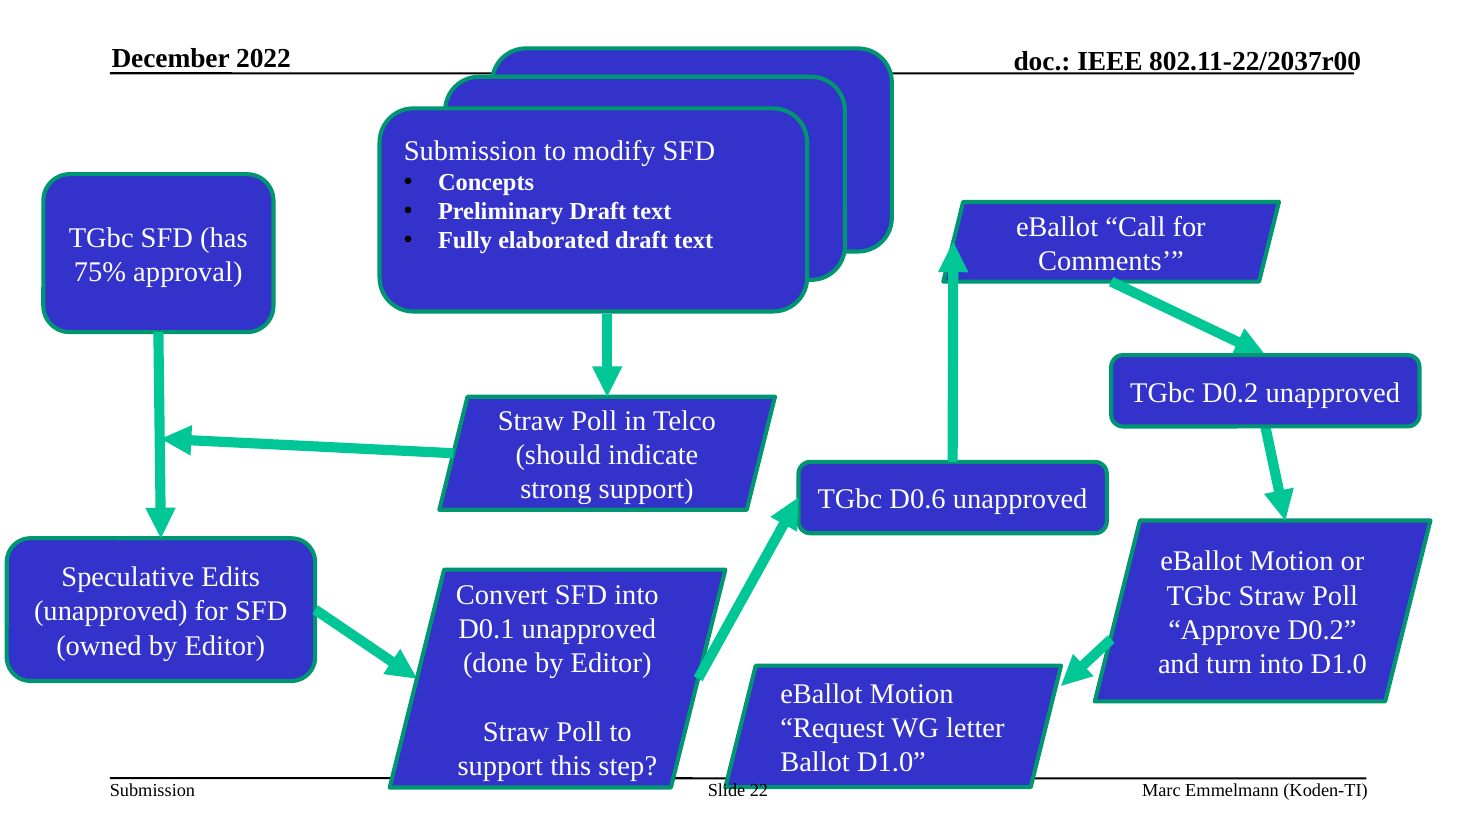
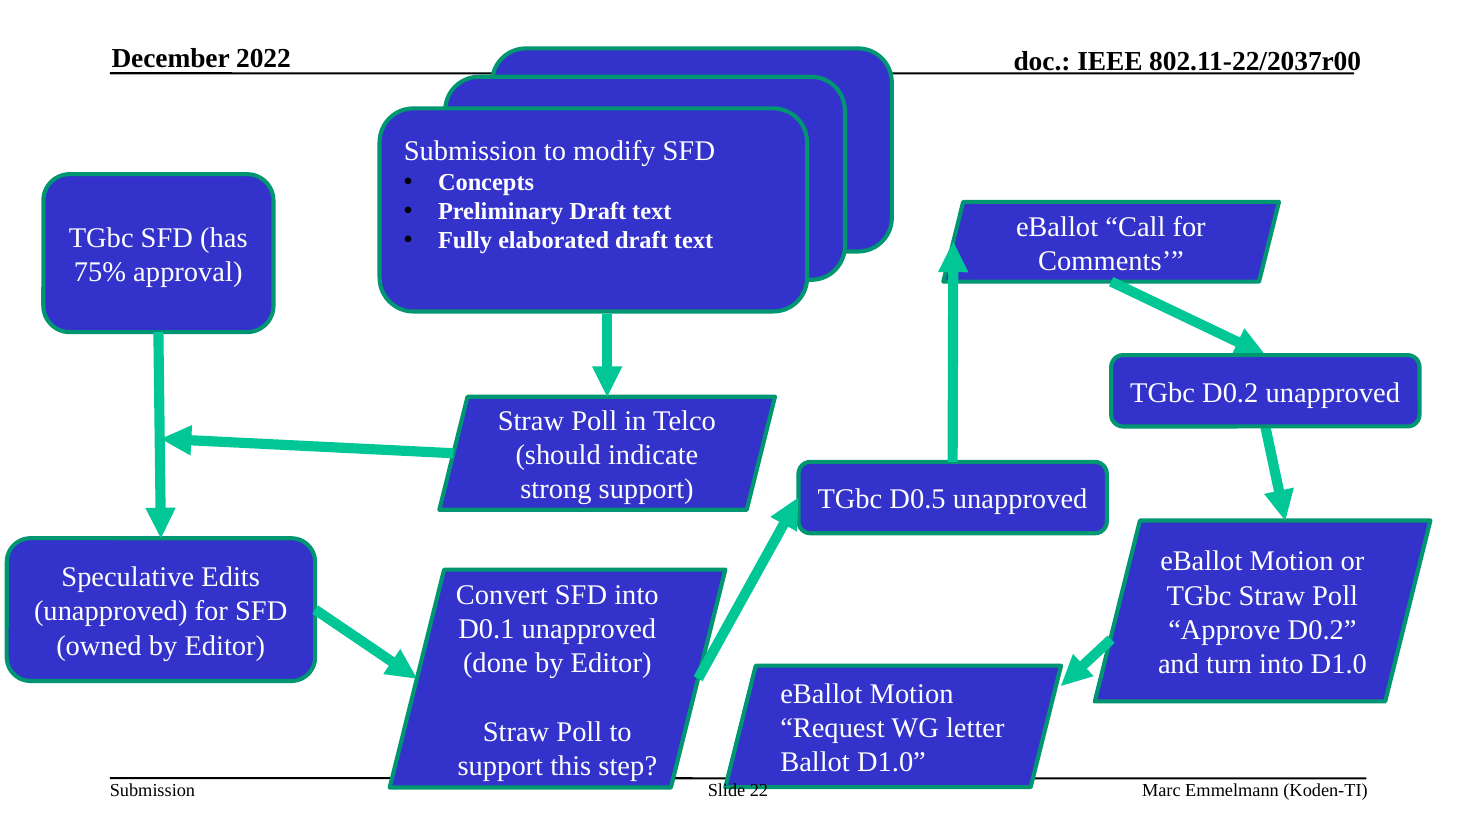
D0.6: D0.6 -> D0.5
